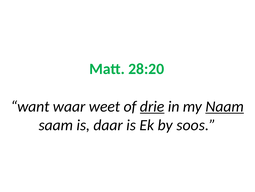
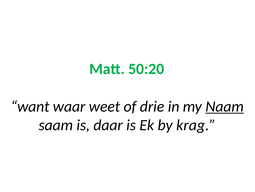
28:20: 28:20 -> 50:20
drie underline: present -> none
soos: soos -> krag
